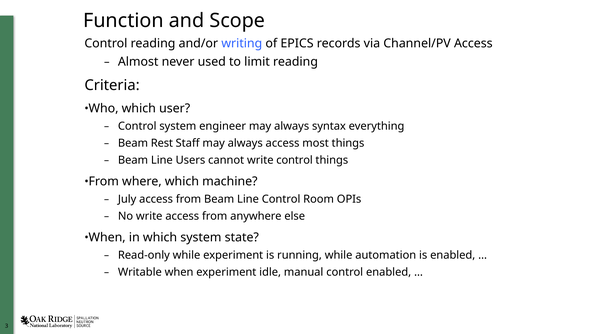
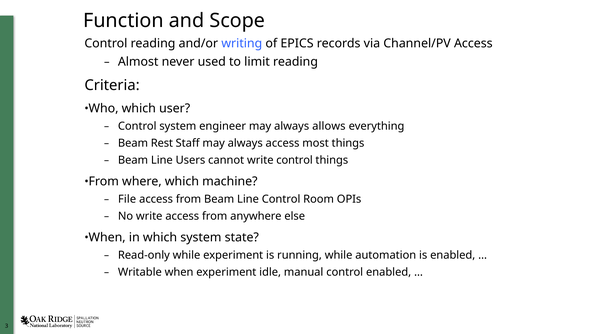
syntax: syntax -> allows
July: July -> File
